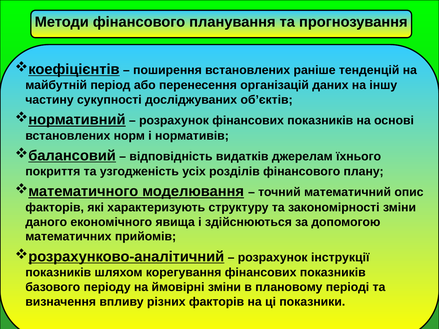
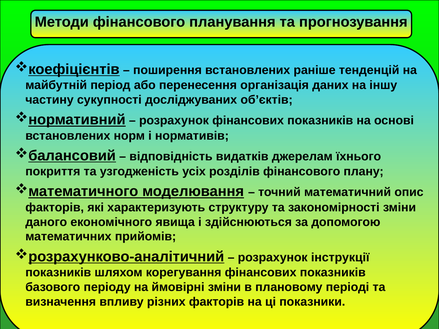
організацій: організацій -> організація
